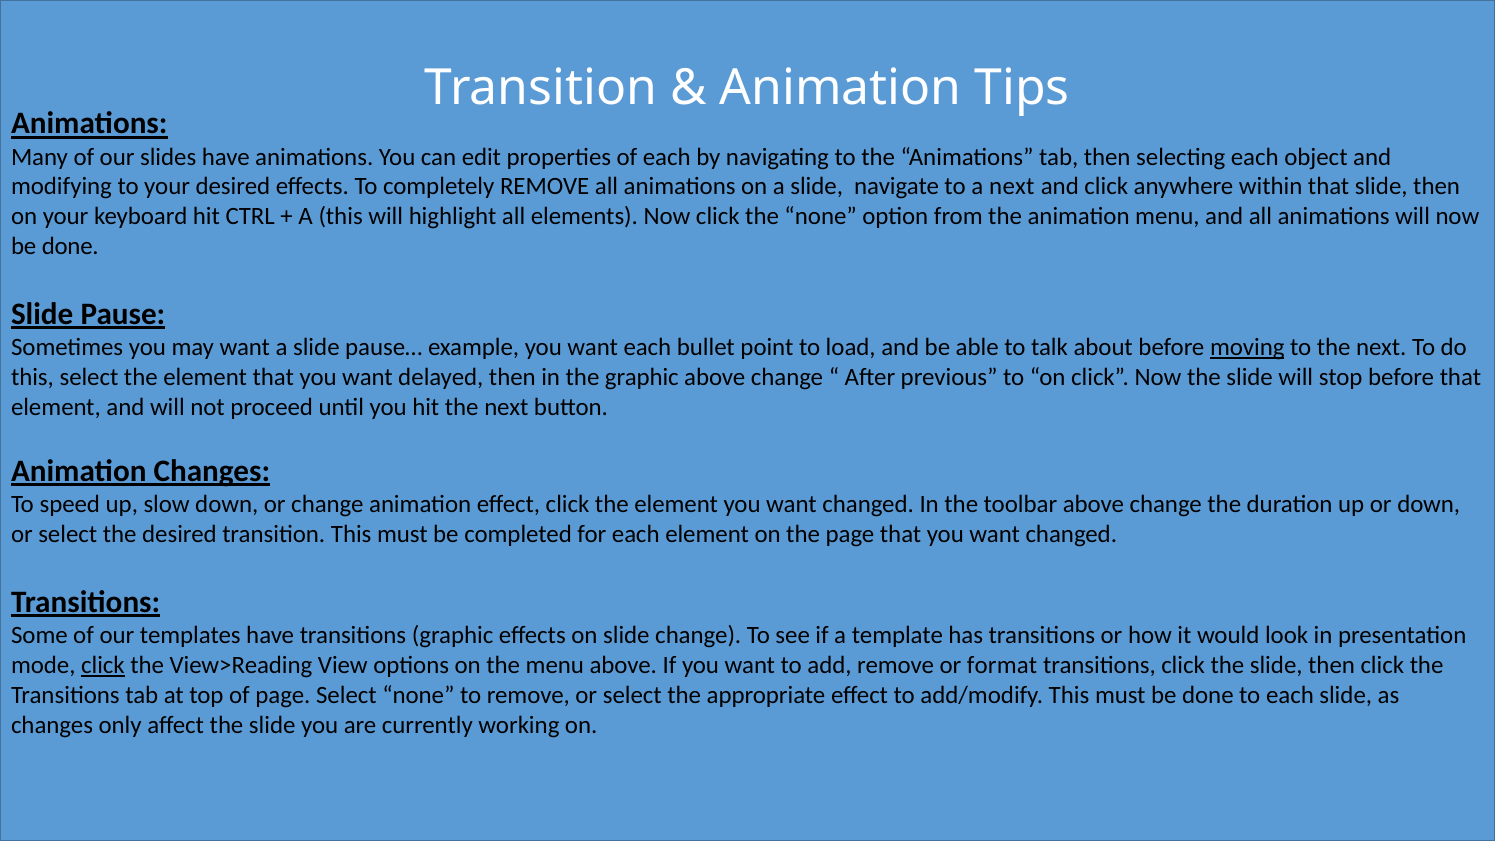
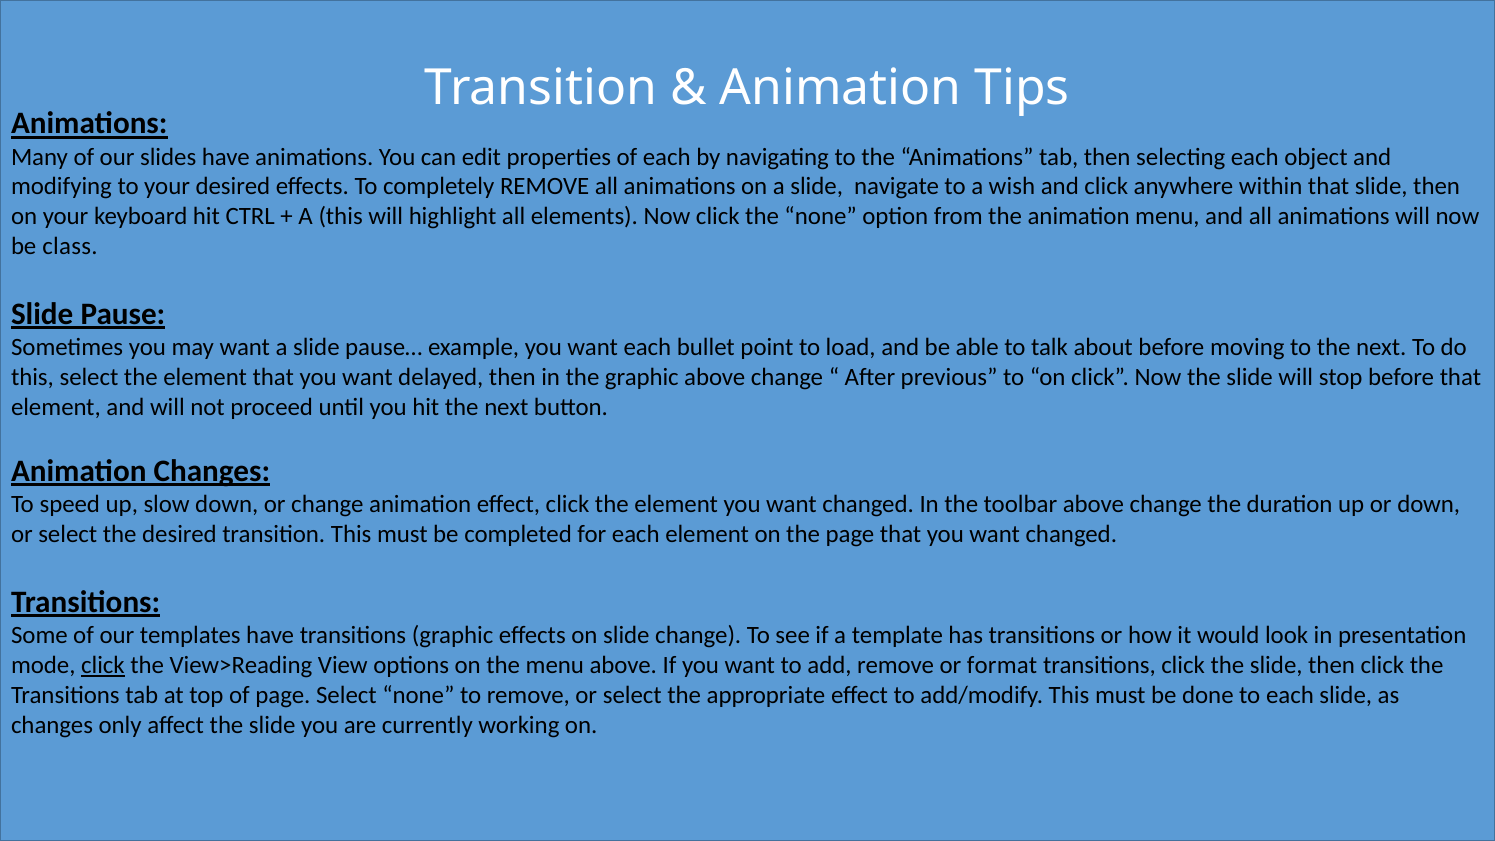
a next: next -> wish
done at (70, 247): done -> class
moving underline: present -> none
